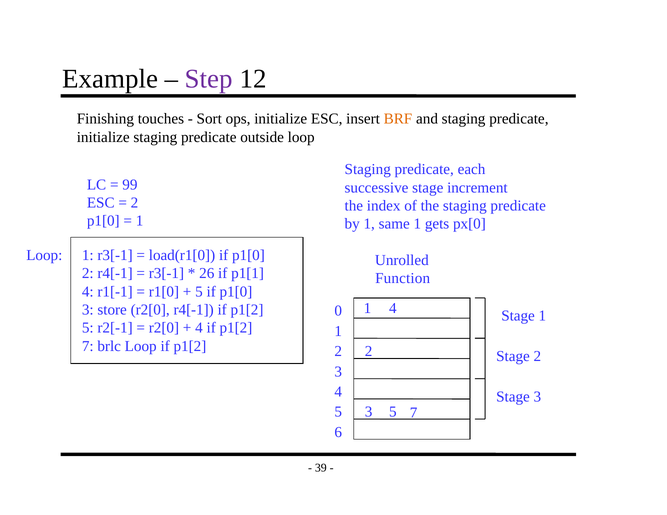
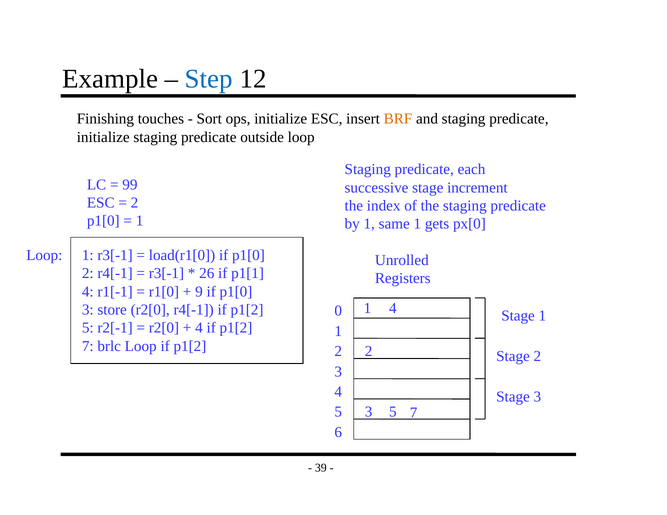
Step colour: purple -> blue
Function: Function -> Registers
5 at (199, 292): 5 -> 9
